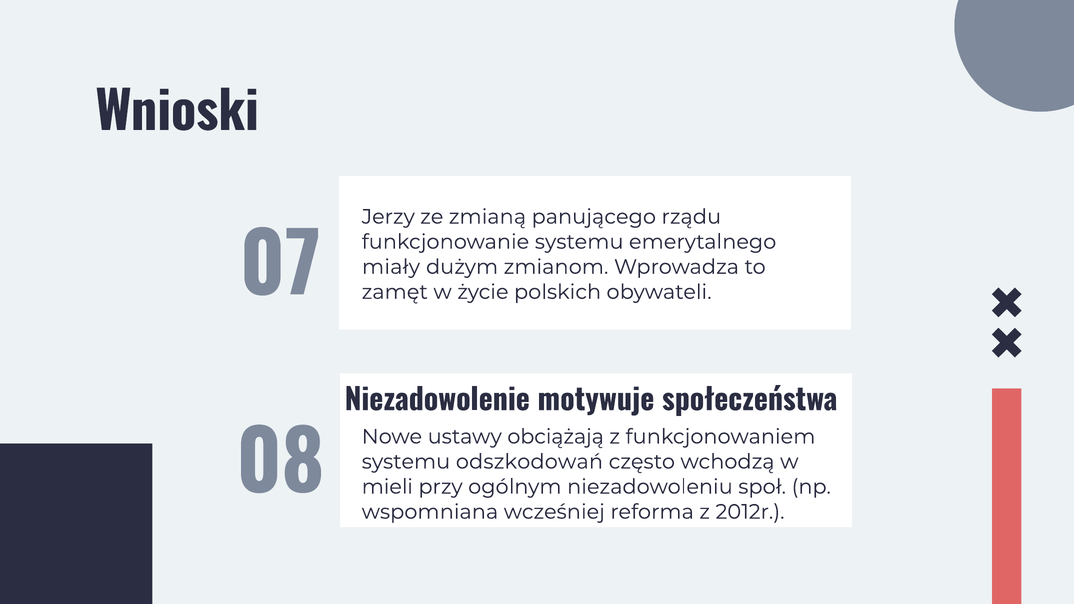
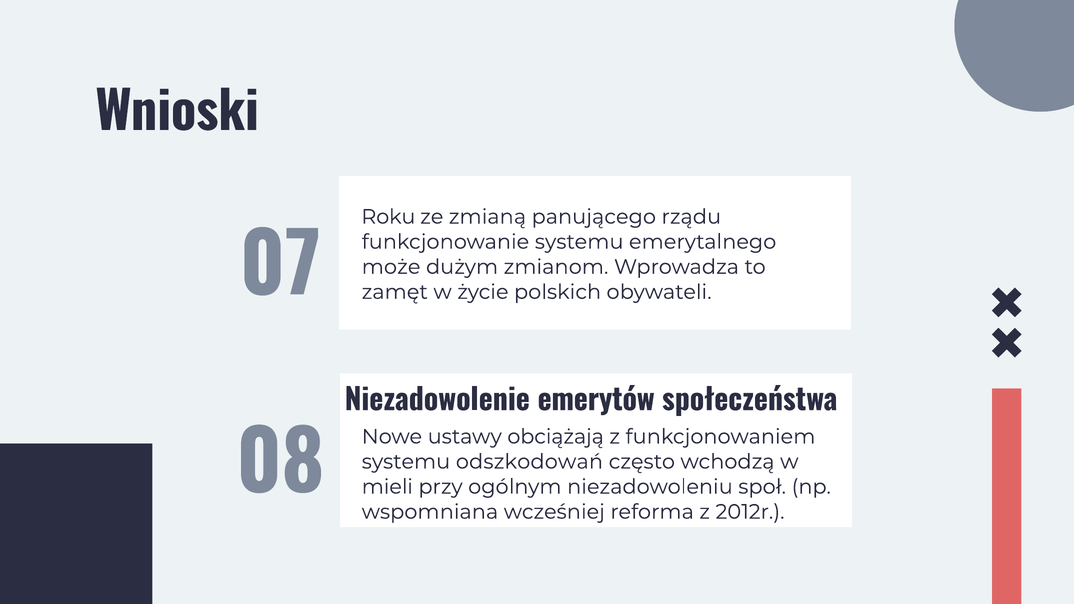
Jerzy: Jerzy -> Roku
miały: miały -> może
motywuje: motywuje -> emerytów
